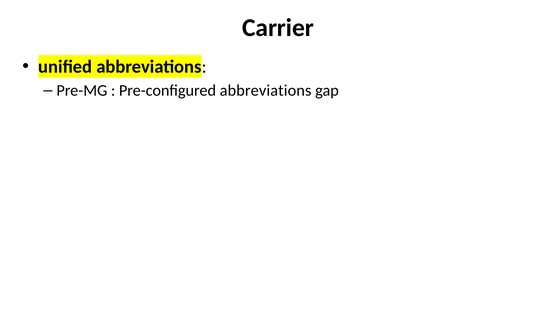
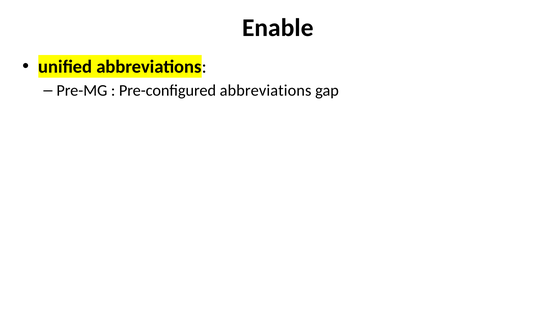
Carrier: Carrier -> Enable
